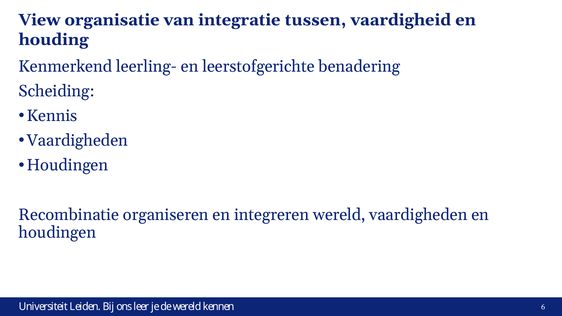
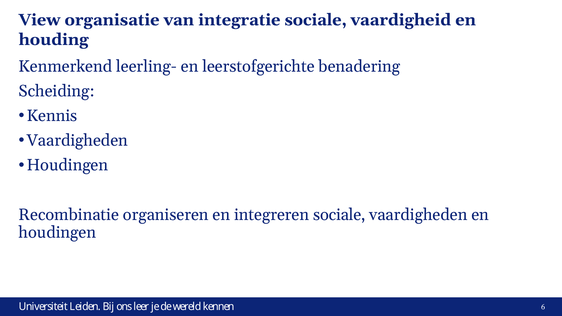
integratie tussen: tussen -> sociale
integreren wereld: wereld -> sociale
